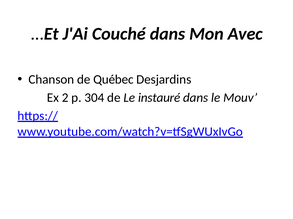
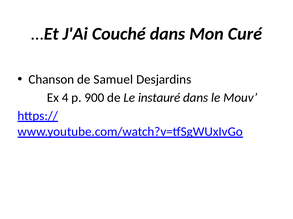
Avec: Avec -> Curé
Québec: Québec -> Samuel
2: 2 -> 4
304: 304 -> 900
